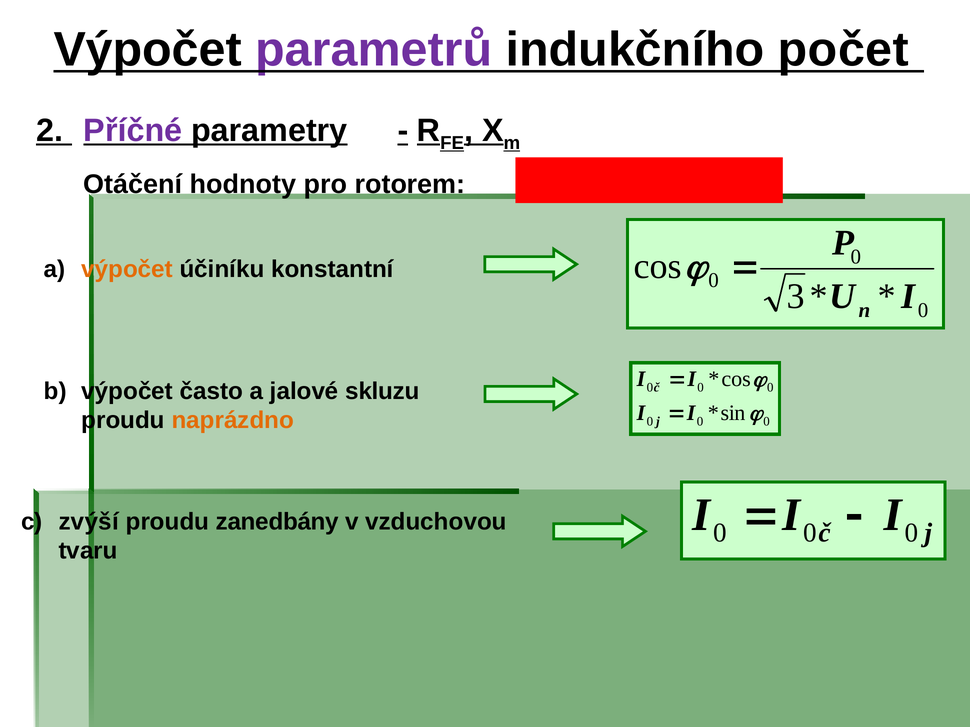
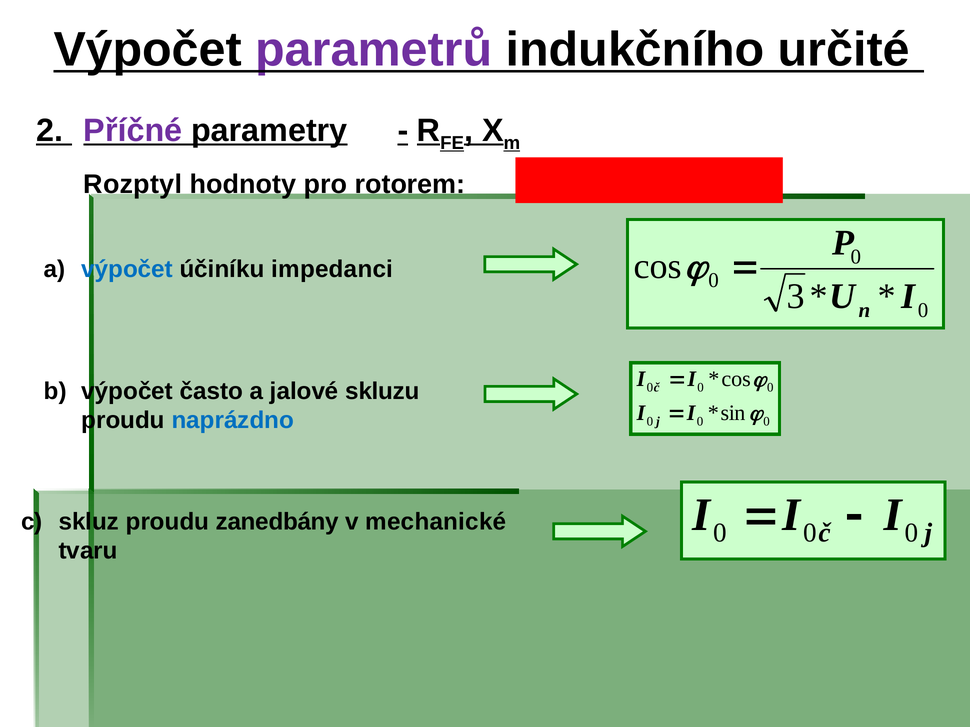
počet: počet -> určité
Otáčení: Otáčení -> Rozptyl
výpočet at (127, 269) colour: orange -> blue
konstantní: konstantní -> impedanci
naprázdno colour: orange -> blue
zvýší: zvýší -> skluz
vzduchovou: vzduchovou -> mechanické
